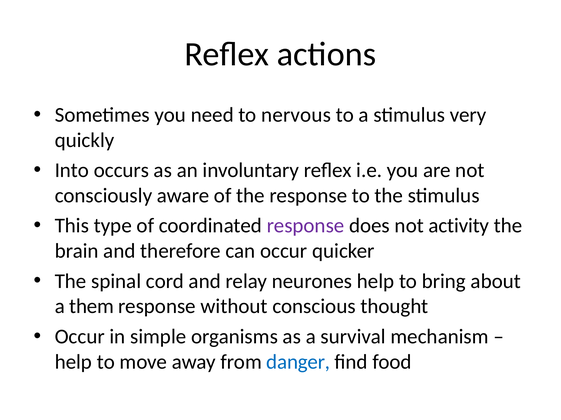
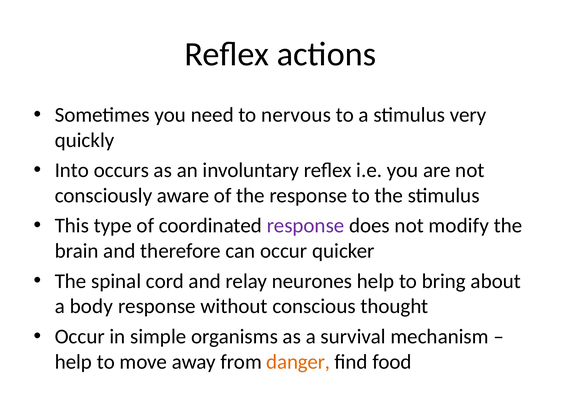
activity: activity -> modify
them: them -> body
danger colour: blue -> orange
